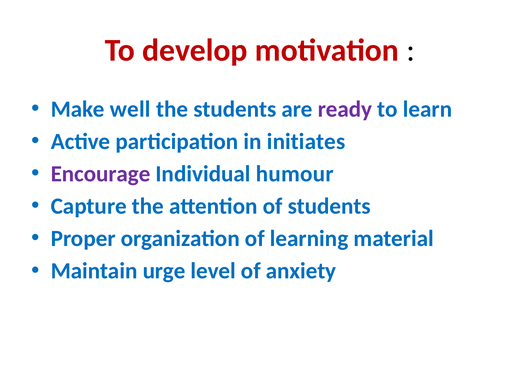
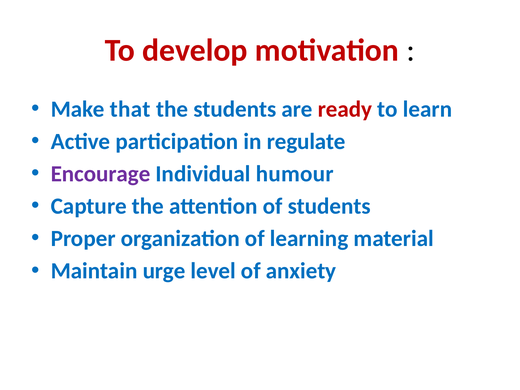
well: well -> that
ready colour: purple -> red
initiates: initiates -> regulate
